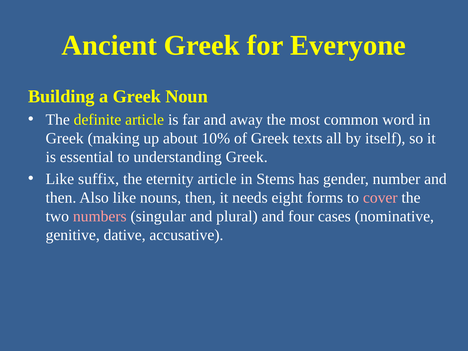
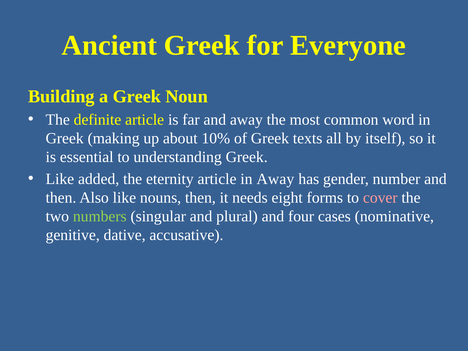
suffix: suffix -> added
in Stems: Stems -> Away
numbers colour: pink -> light green
